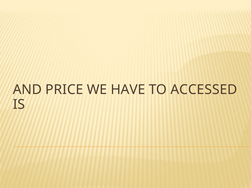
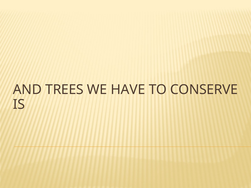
PRICE: PRICE -> TREES
ACCESSED: ACCESSED -> CONSERVE
